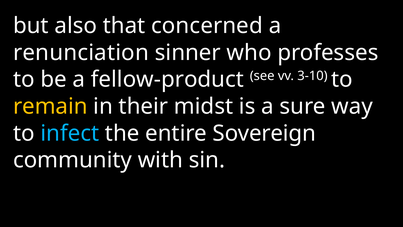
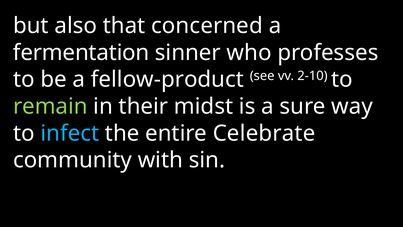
renunciation: renunciation -> fermentation
3-10: 3-10 -> 2-10
remain colour: yellow -> light green
Sovereign: Sovereign -> Celebrate
